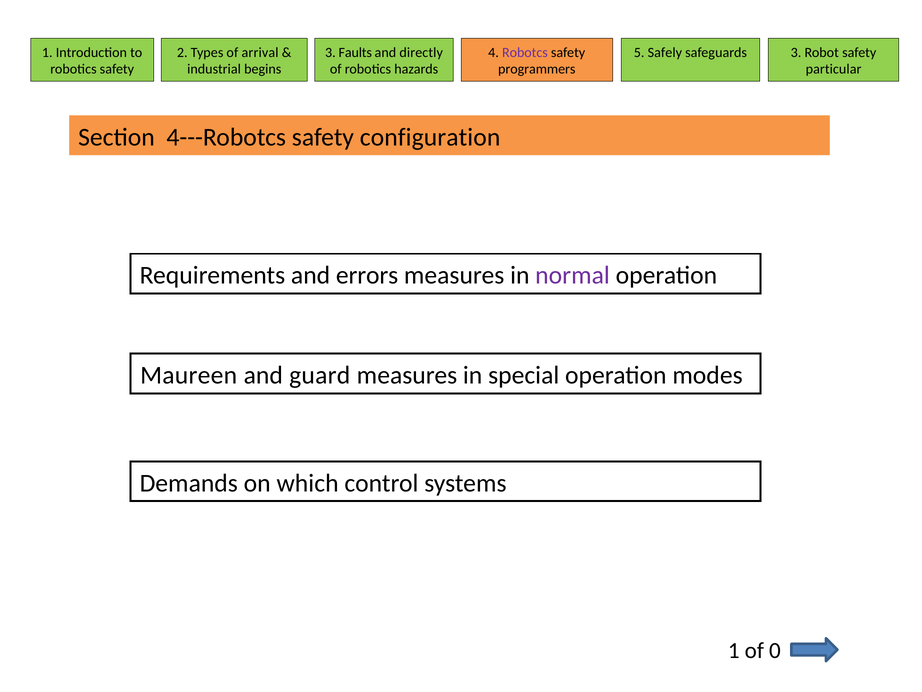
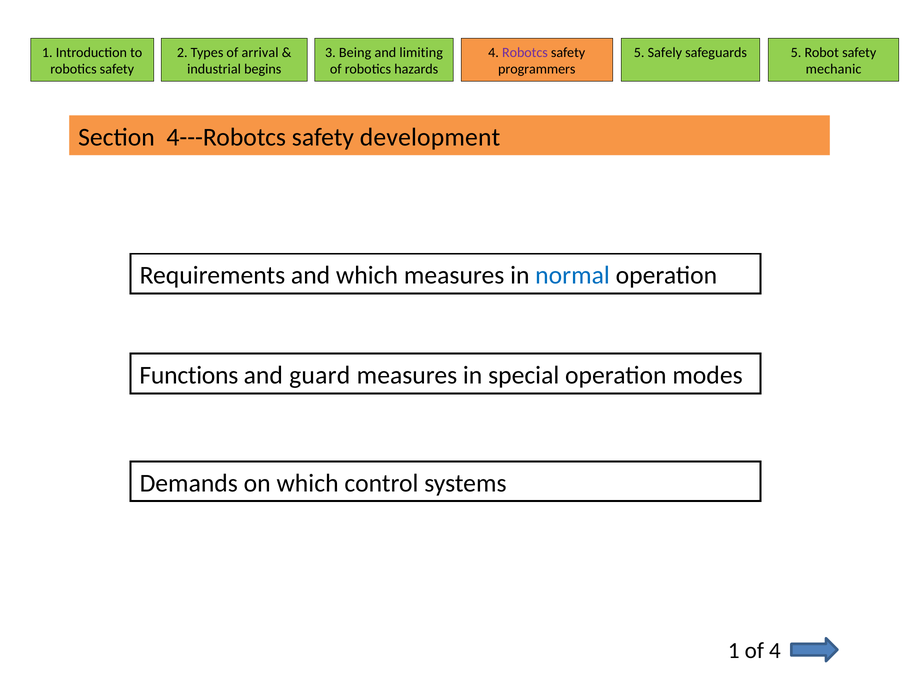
Faults: Faults -> Being
directly: directly -> limiting
safeguards 3: 3 -> 5
particular: particular -> mechanic
configuration: configuration -> development
and errors: errors -> which
normal colour: purple -> blue
Maureen: Maureen -> Functions
of 0: 0 -> 4
